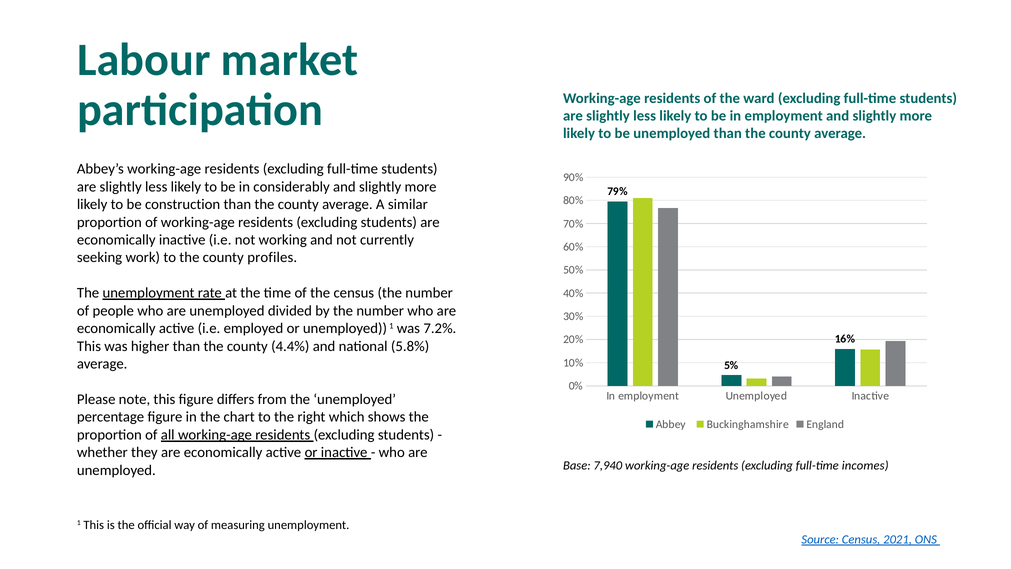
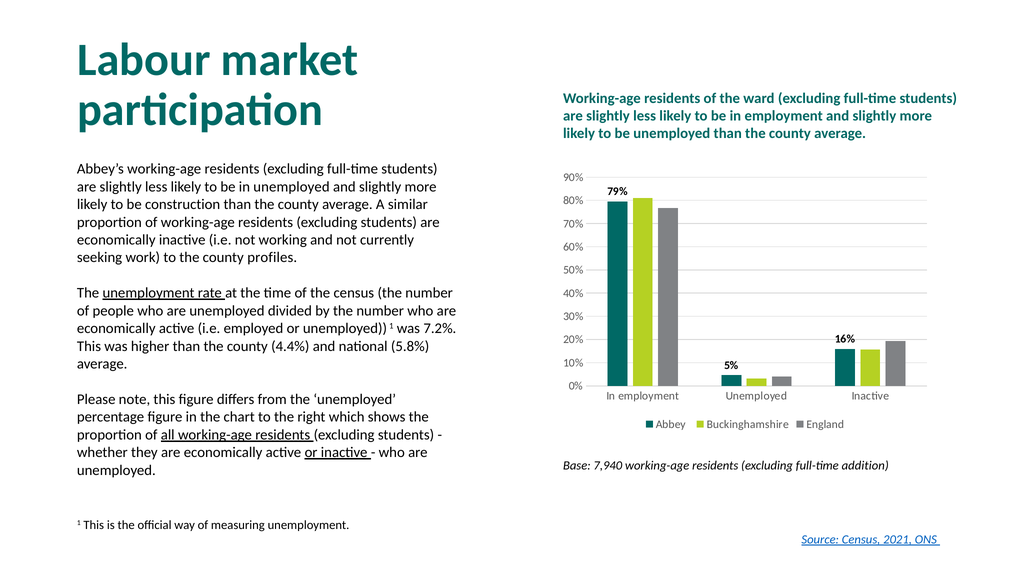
in considerably: considerably -> unemployed
incomes: incomes -> addition
